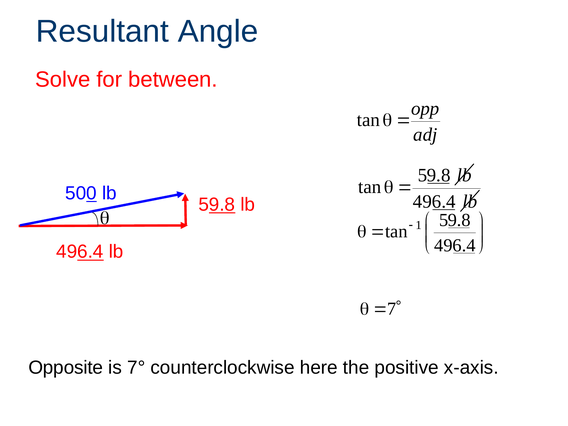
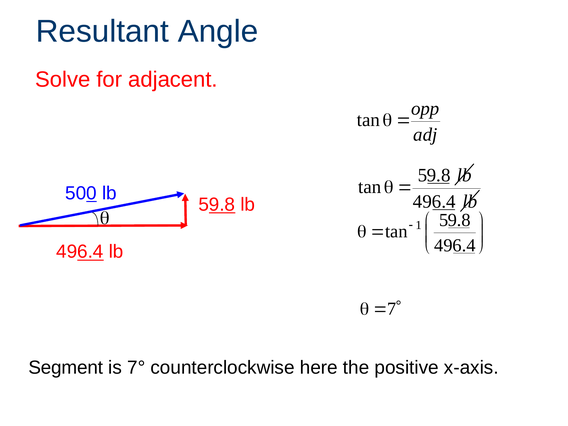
between: between -> adjacent
Opposite: Opposite -> Segment
